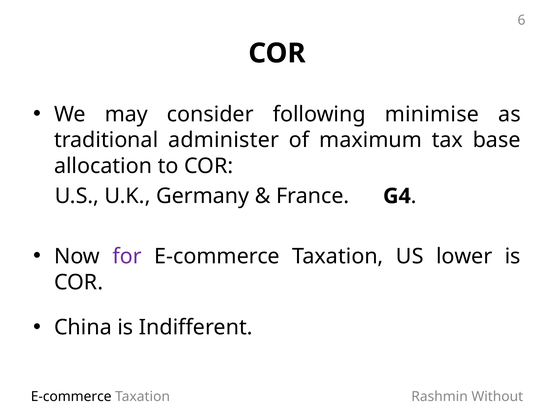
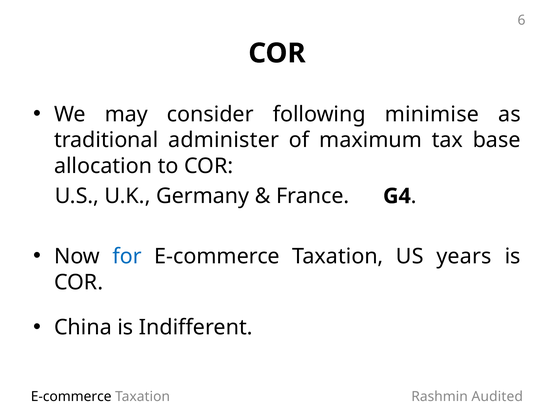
for colour: purple -> blue
lower: lower -> years
Without: Without -> Audited
